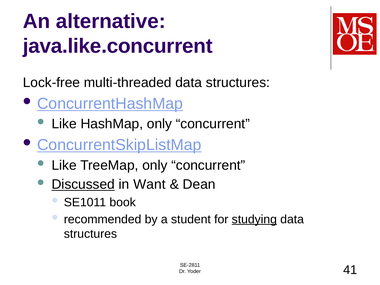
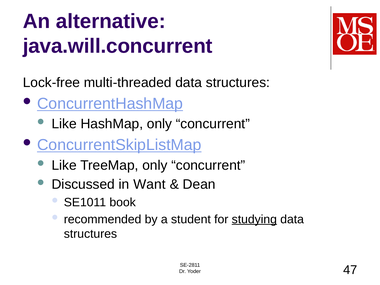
java.like.concurrent: java.like.concurrent -> java.will.concurrent
Discussed underline: present -> none
41: 41 -> 47
